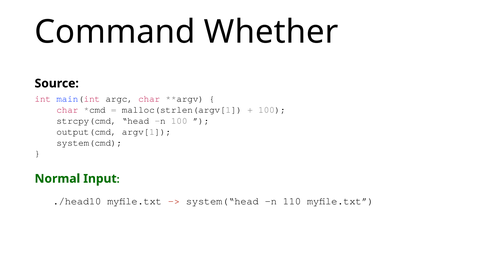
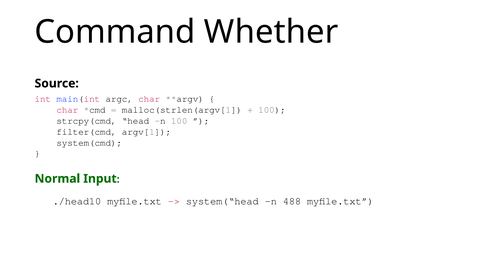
output(cmd: output(cmd -> filter(cmd
110: 110 -> 488
